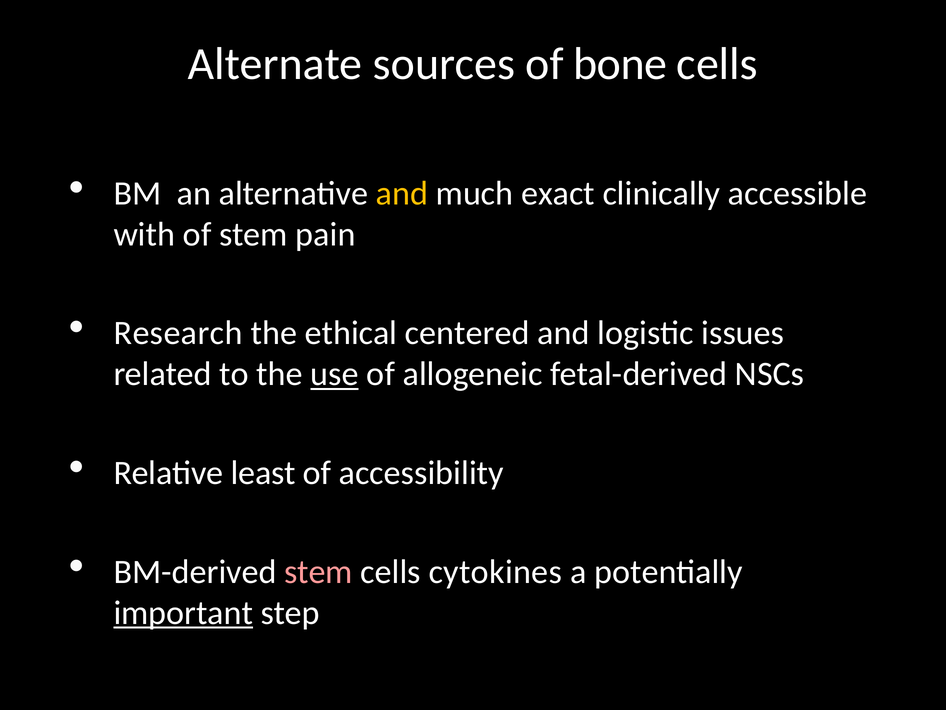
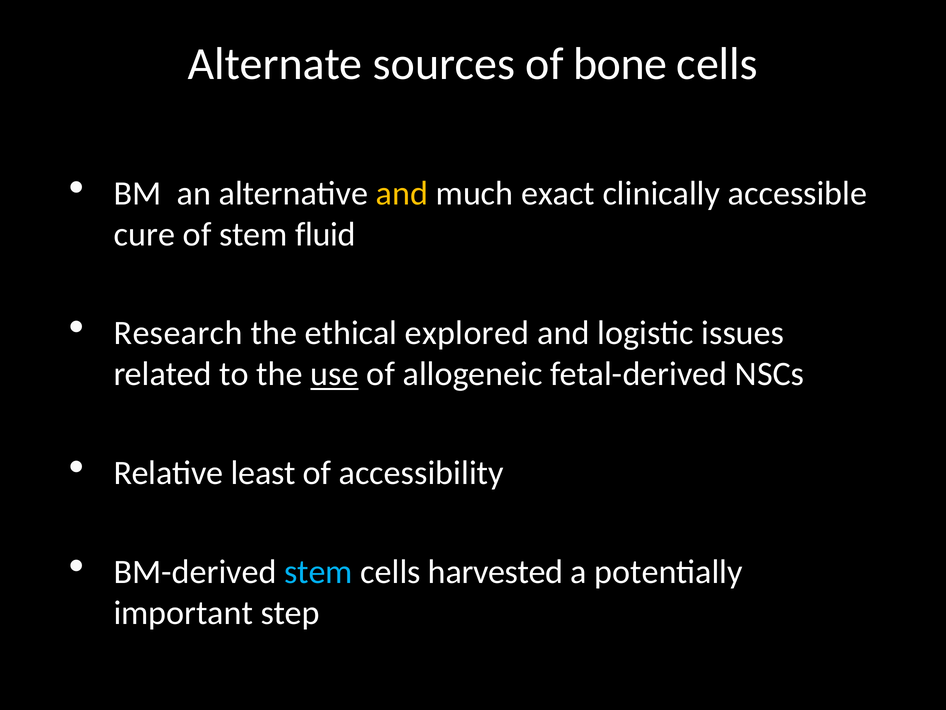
with: with -> cure
pain: pain -> fluid
centered: centered -> explored
stem at (318, 571) colour: pink -> light blue
cytokines: cytokines -> harvested
important underline: present -> none
